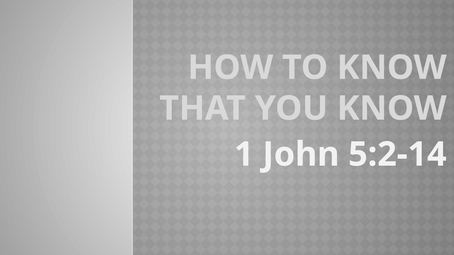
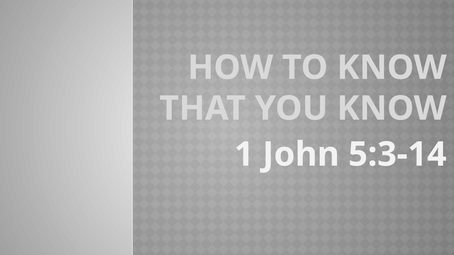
5:2-14: 5:2-14 -> 5:3-14
